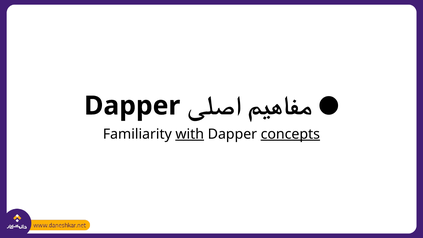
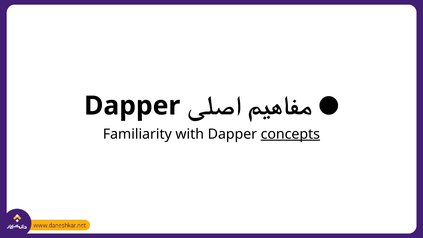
with underline: present -> none
